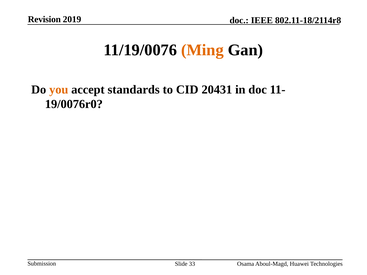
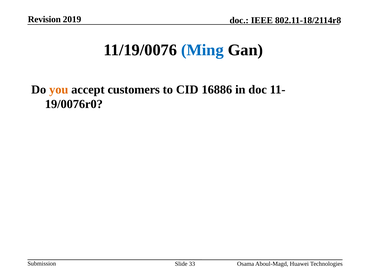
Ming colour: orange -> blue
standards: standards -> customers
20431: 20431 -> 16886
